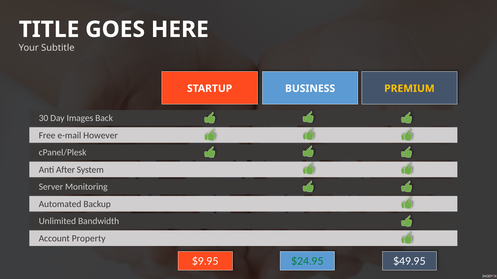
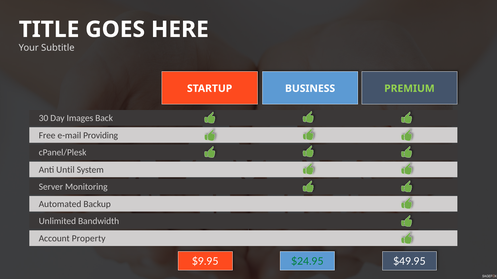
PREMIUM colour: yellow -> light green
However: However -> Providing
After: After -> Until
